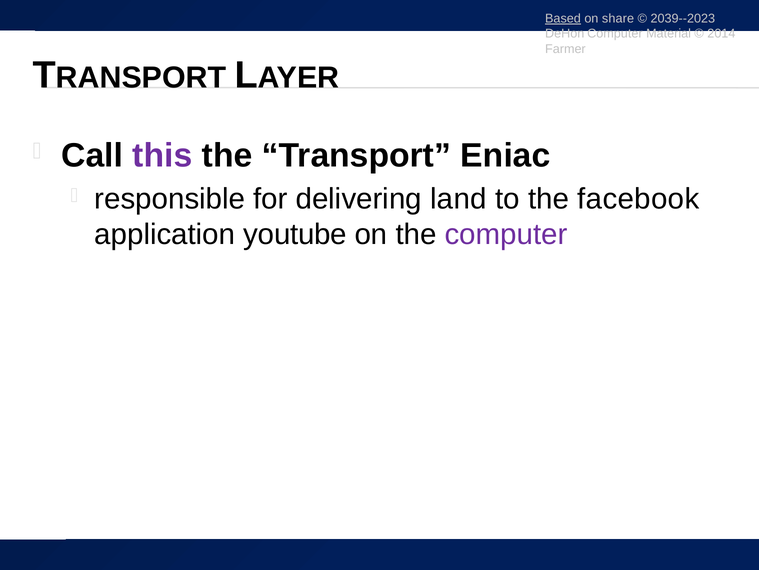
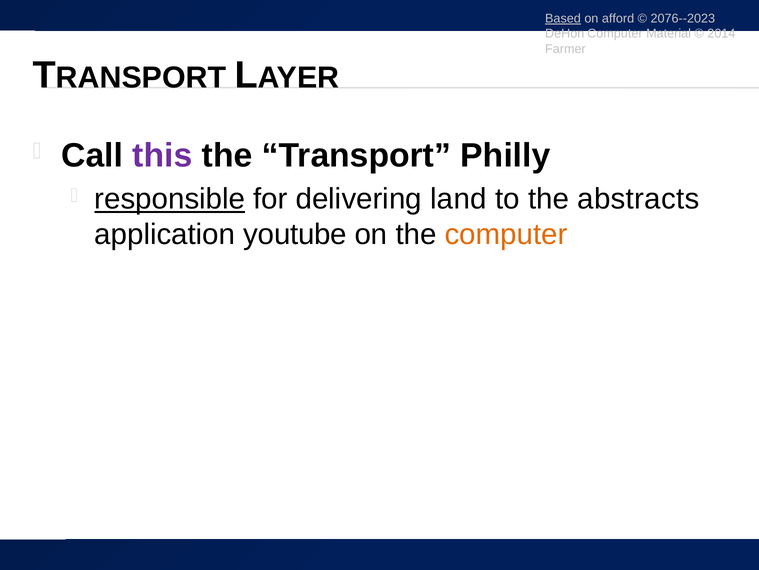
share: share -> afford
2039--2023: 2039--2023 -> 2076--2023
Eniac: Eniac -> Philly
responsible underline: none -> present
facebook: facebook -> abstracts
computer at (506, 234) colour: purple -> orange
